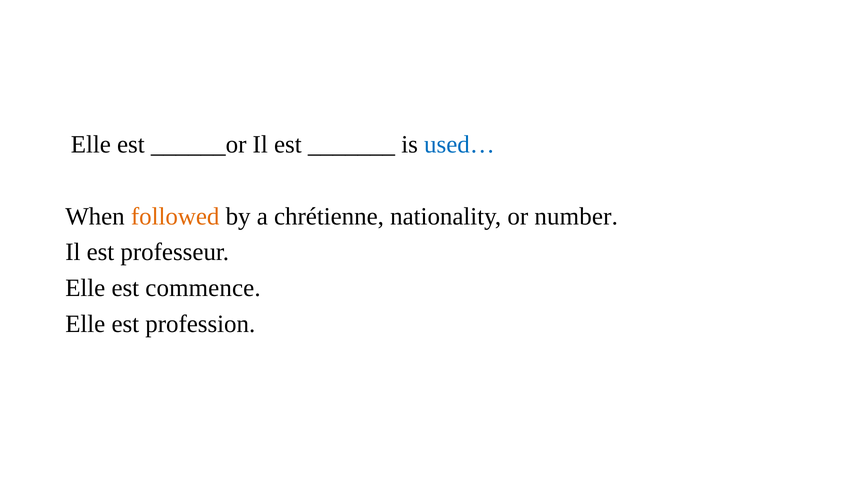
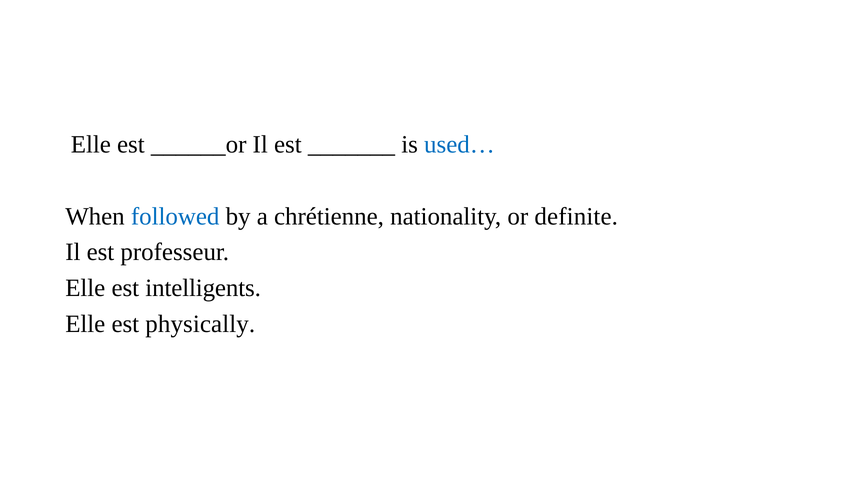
followed colour: orange -> blue
number: number -> definite
commence: commence -> intelligents
profession: profession -> physically
